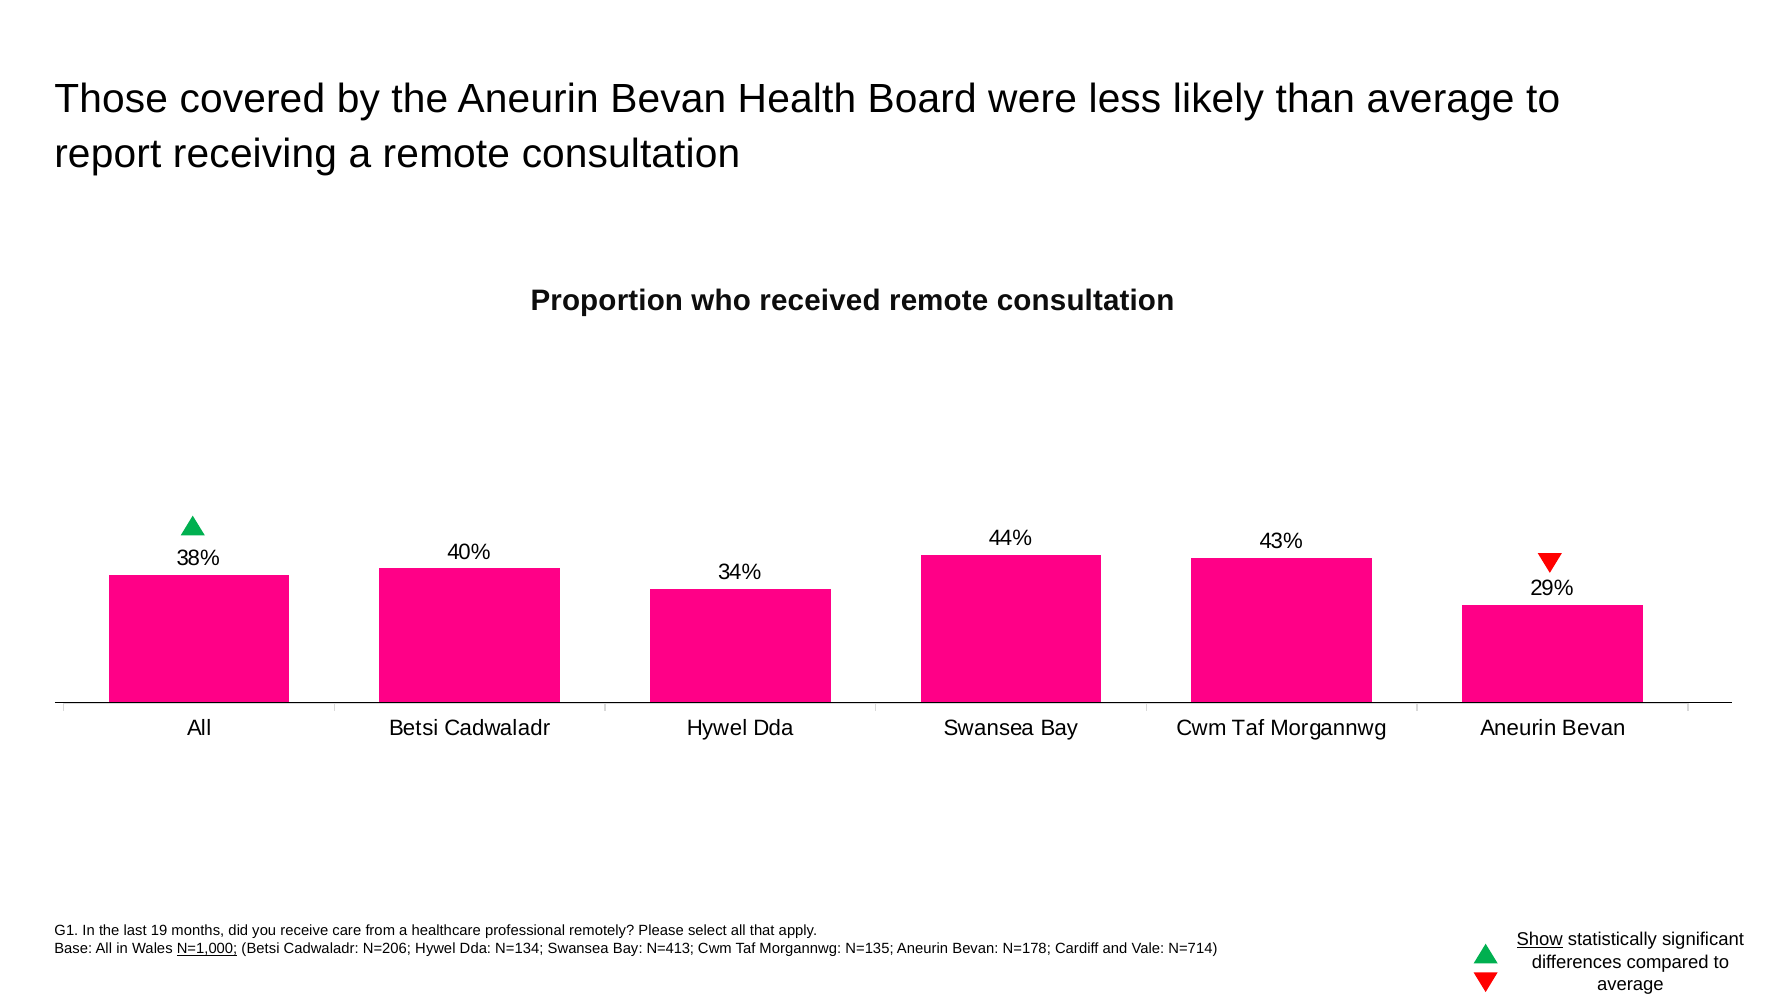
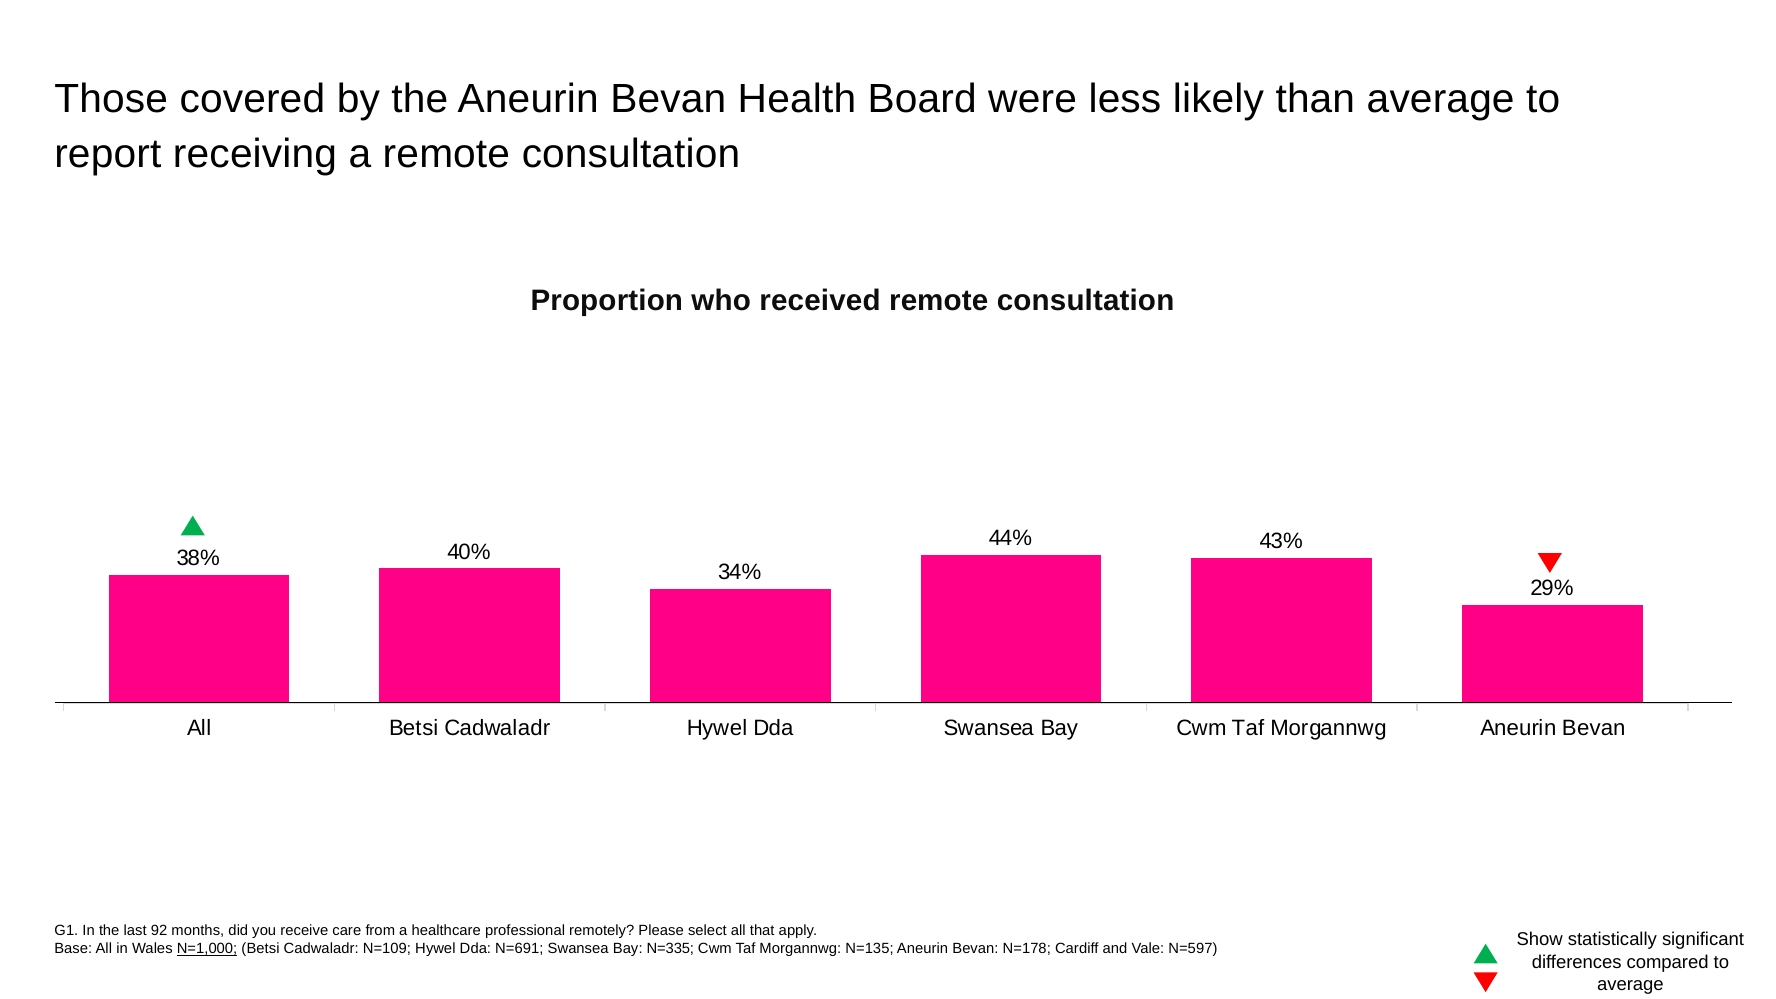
19: 19 -> 92
Show underline: present -> none
N=206: N=206 -> N=109
N=134: N=134 -> N=691
N=413: N=413 -> N=335
N=714: N=714 -> N=597
